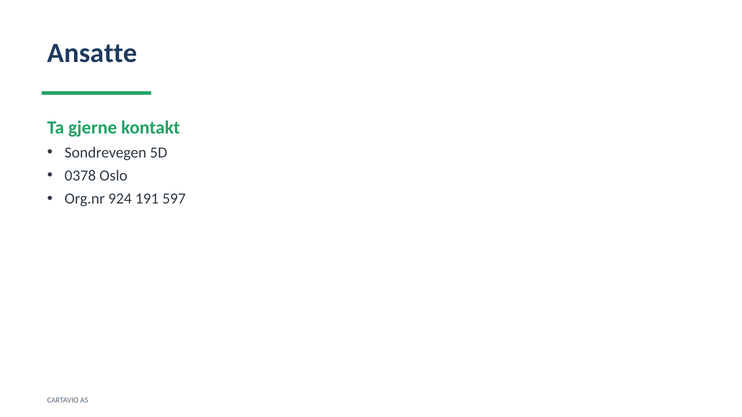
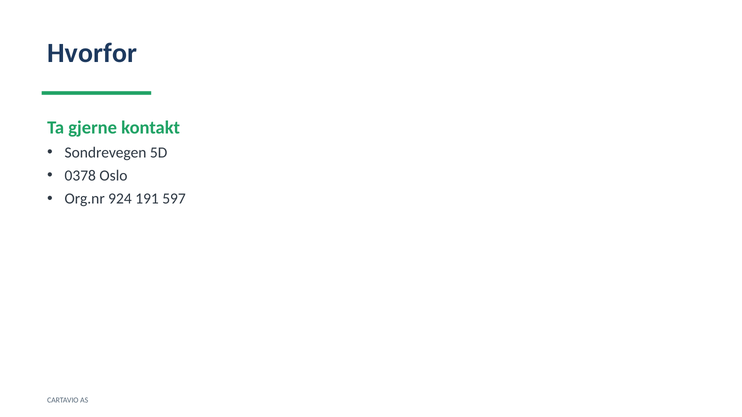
Ansatte: Ansatte -> Hvorfor
